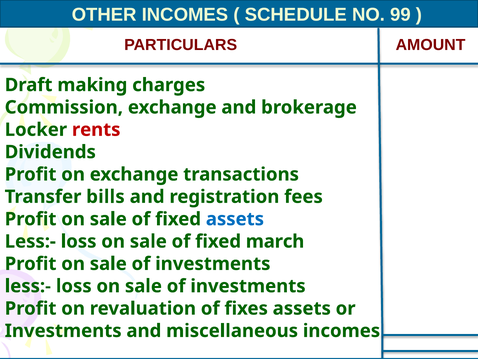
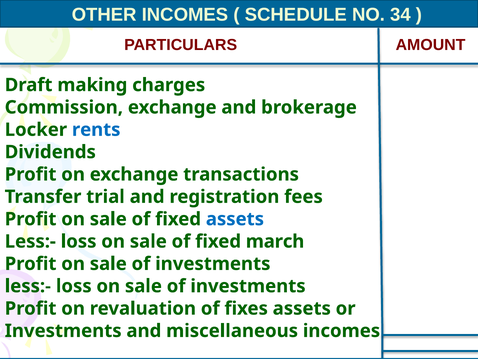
99: 99 -> 34
rents colour: red -> blue
bills: bills -> trial
